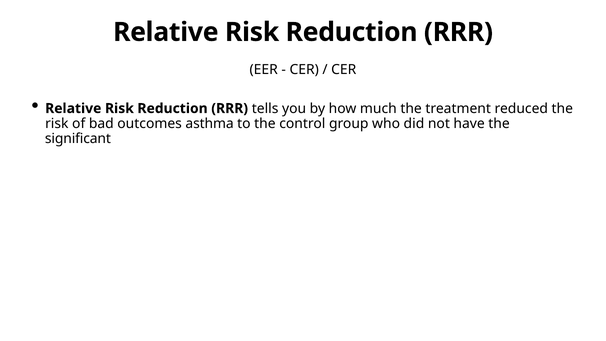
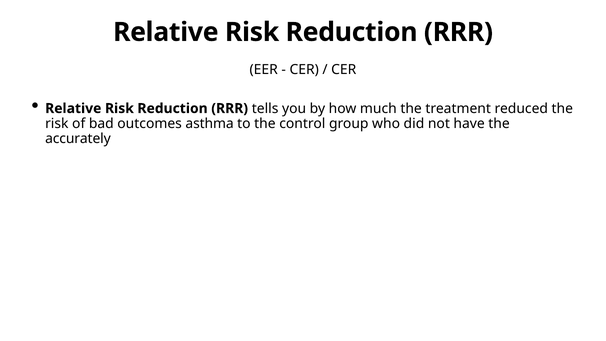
significant: significant -> accurately
